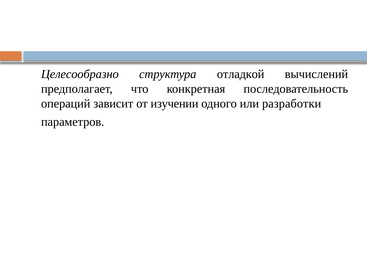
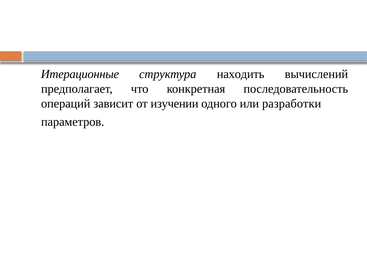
Целесообразно: Целесообразно -> Итерационные
отладкой: отладкой -> находить
